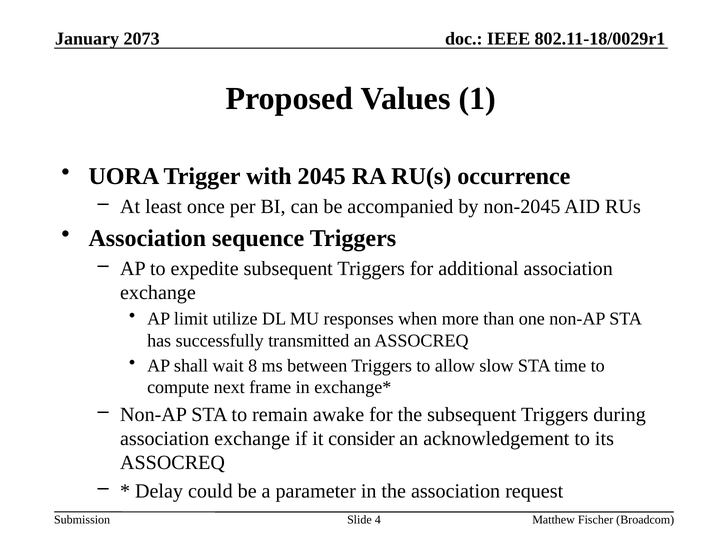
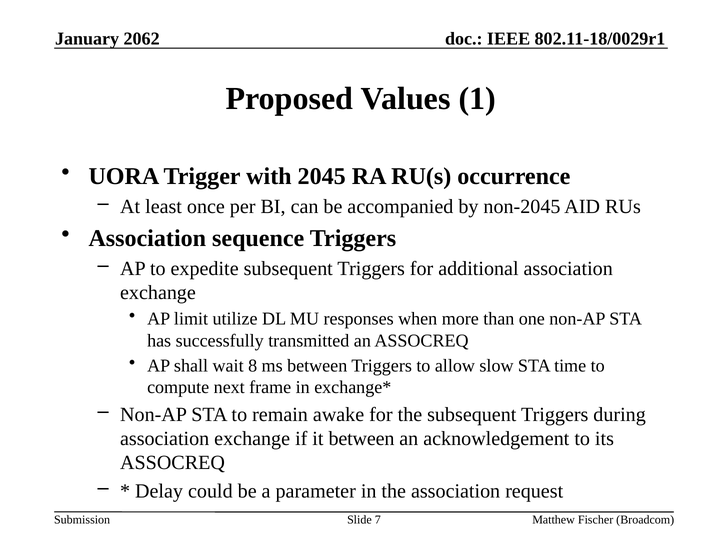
2073: 2073 -> 2062
it consider: consider -> between
4: 4 -> 7
